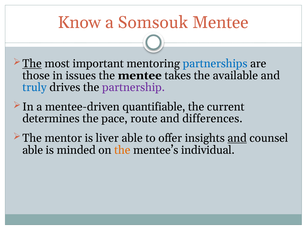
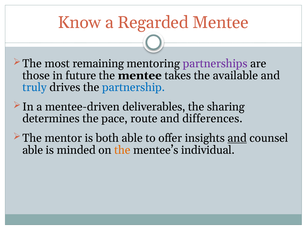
Somsouk: Somsouk -> Regarded
The at (32, 64) underline: present -> none
important: important -> remaining
partnerships colour: blue -> purple
issues: issues -> future
partnership colour: purple -> blue
quantifiable: quantifiable -> deliverables
current: current -> sharing
liver: liver -> both
